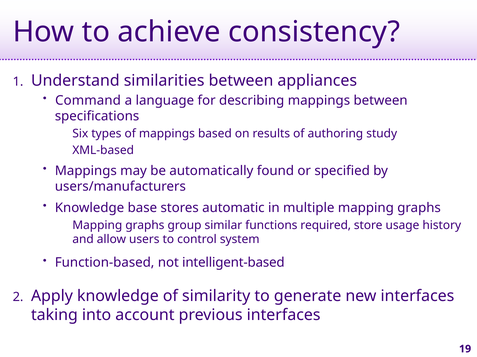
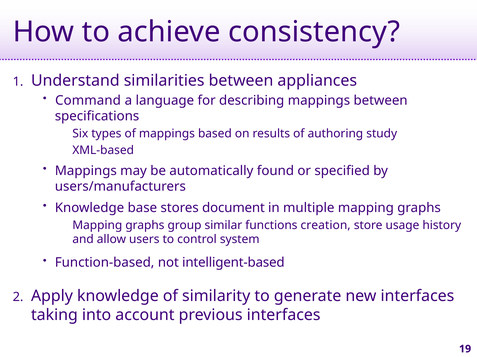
automatic: automatic -> document
required: required -> creation
